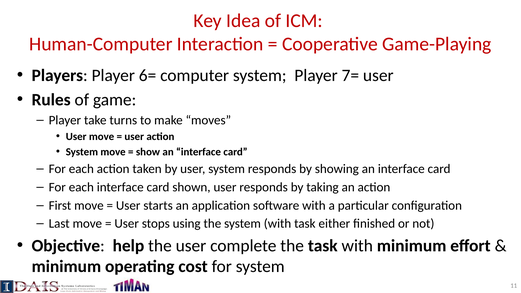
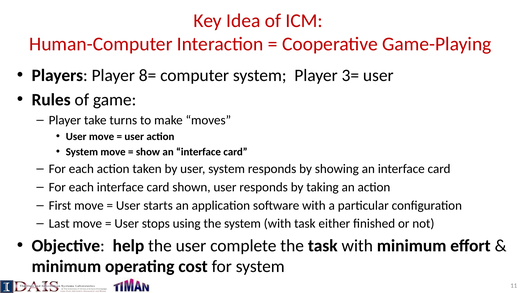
6=: 6= -> 8=
7=: 7= -> 3=
